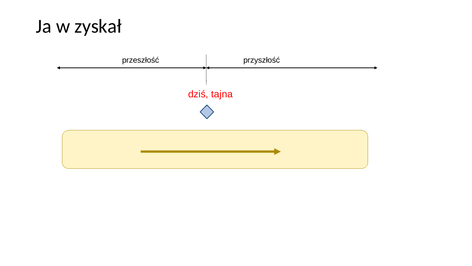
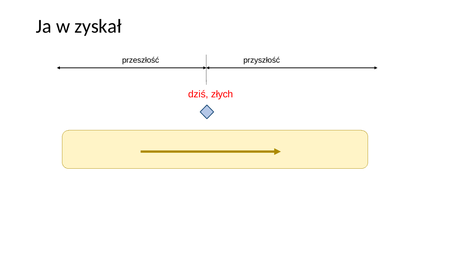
tajna: tajna -> złych
